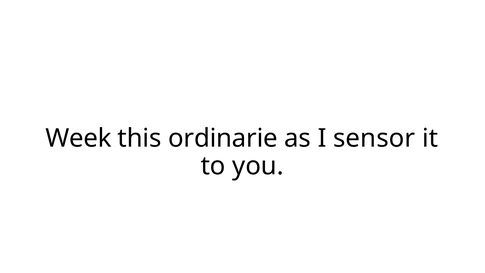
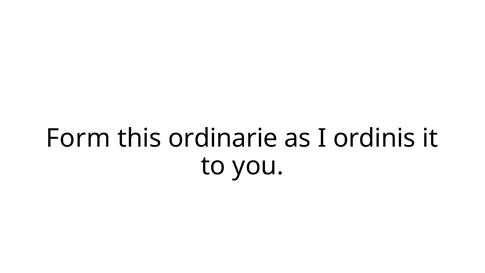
Week: Week -> Form
sensor: sensor -> ordinis
